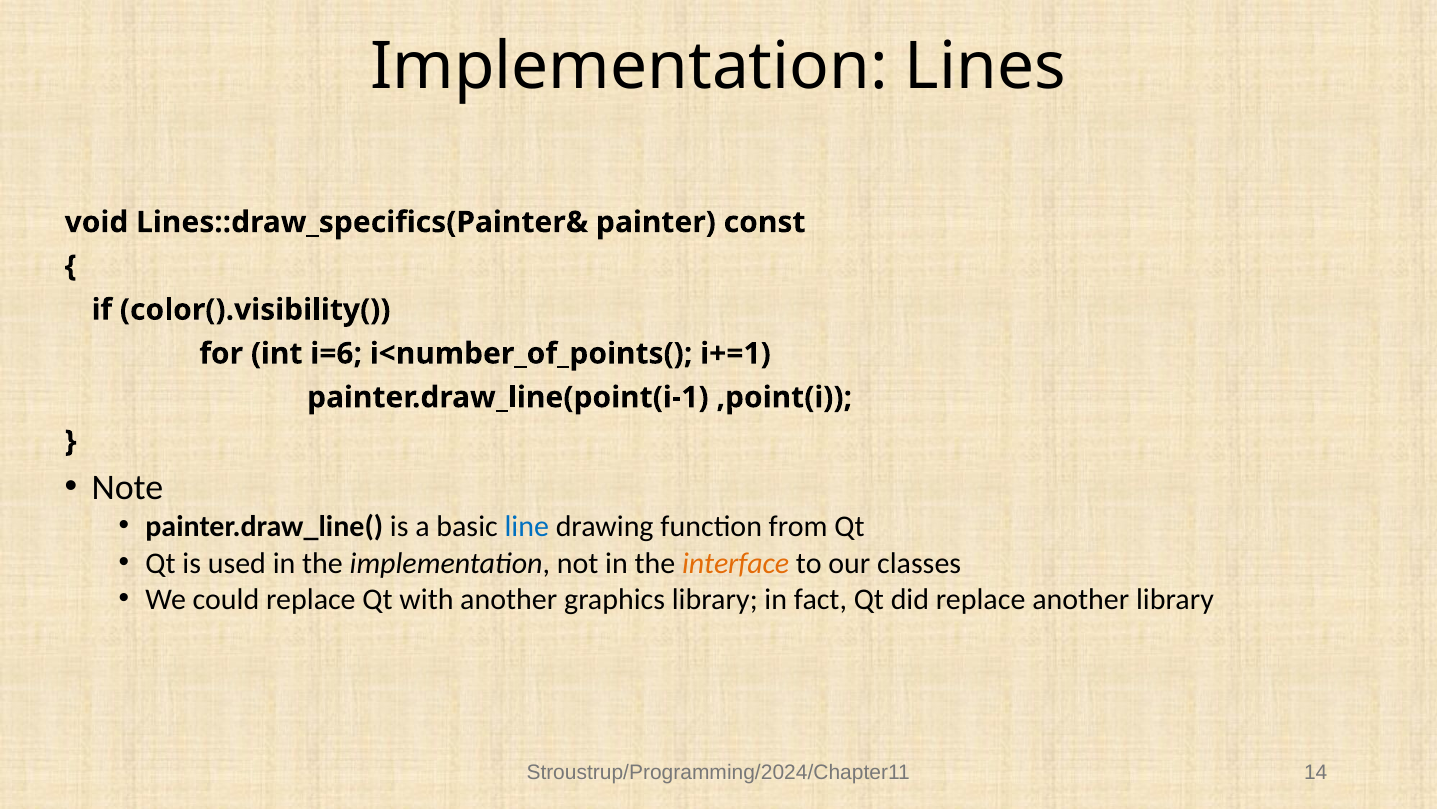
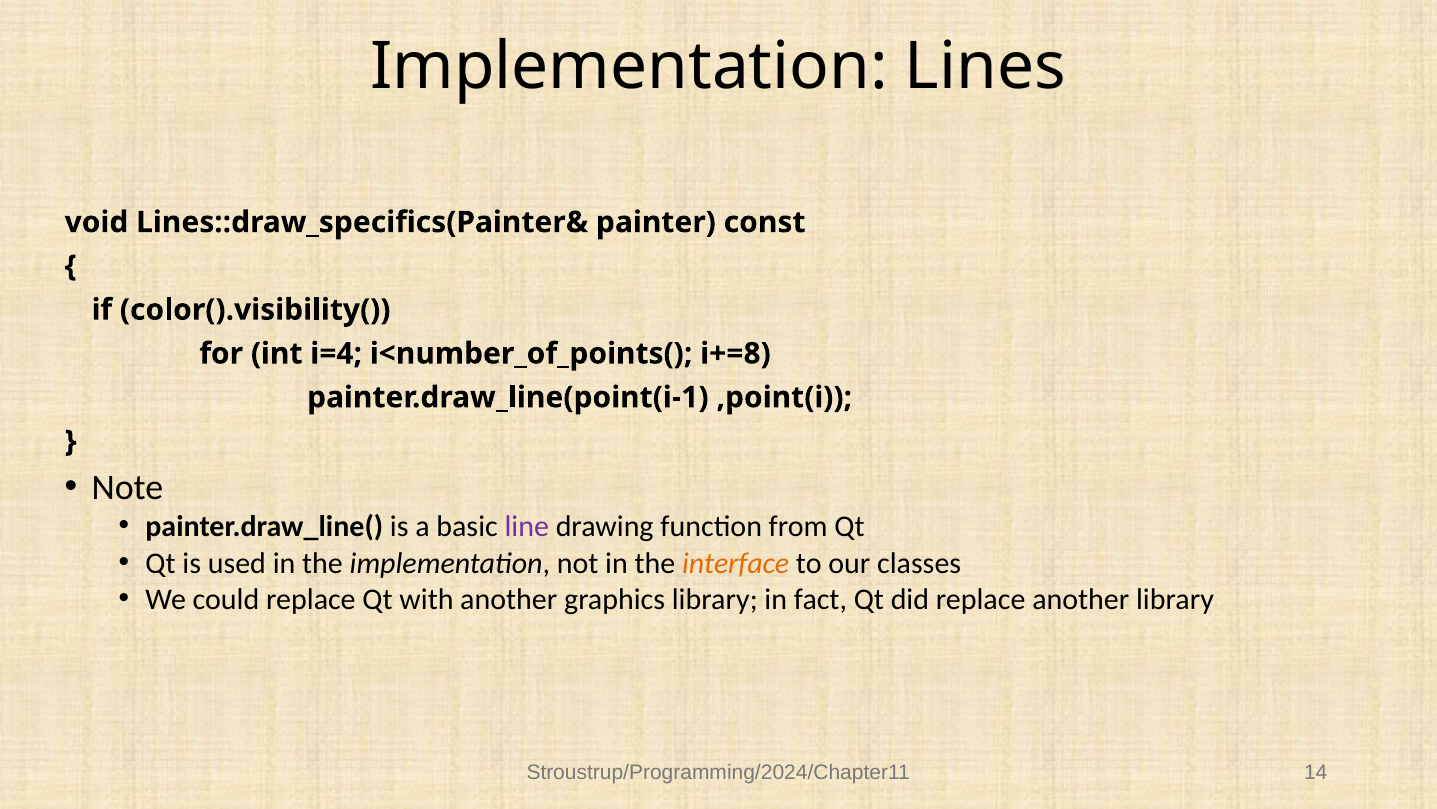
i=6: i=6 -> i=4
i+=1: i+=1 -> i+=8
line colour: blue -> purple
